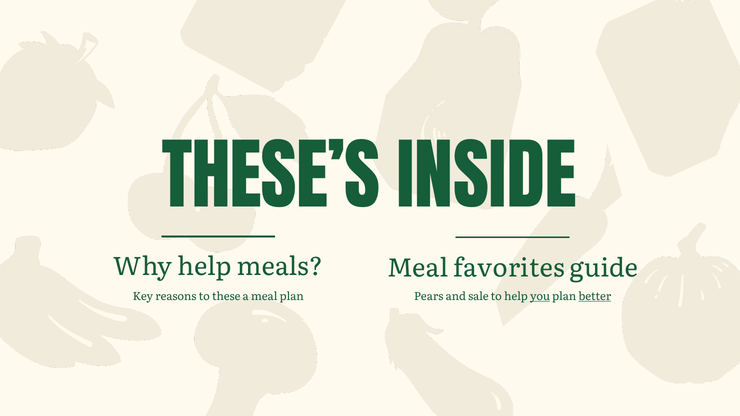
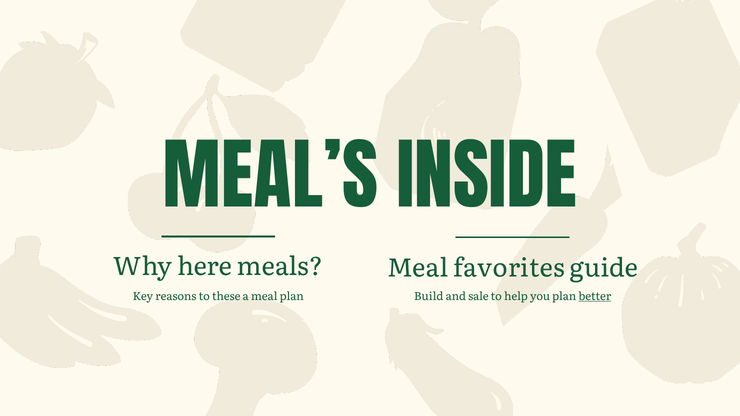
THESE’S: THESE’S -> MEAL’S
Why help: help -> here
Pears: Pears -> Build
you underline: present -> none
